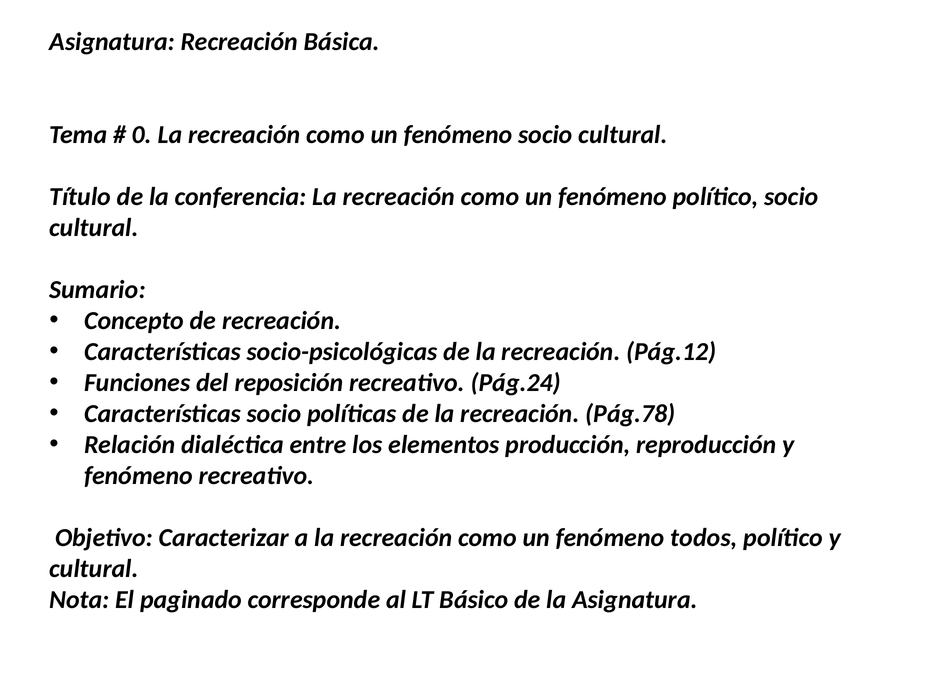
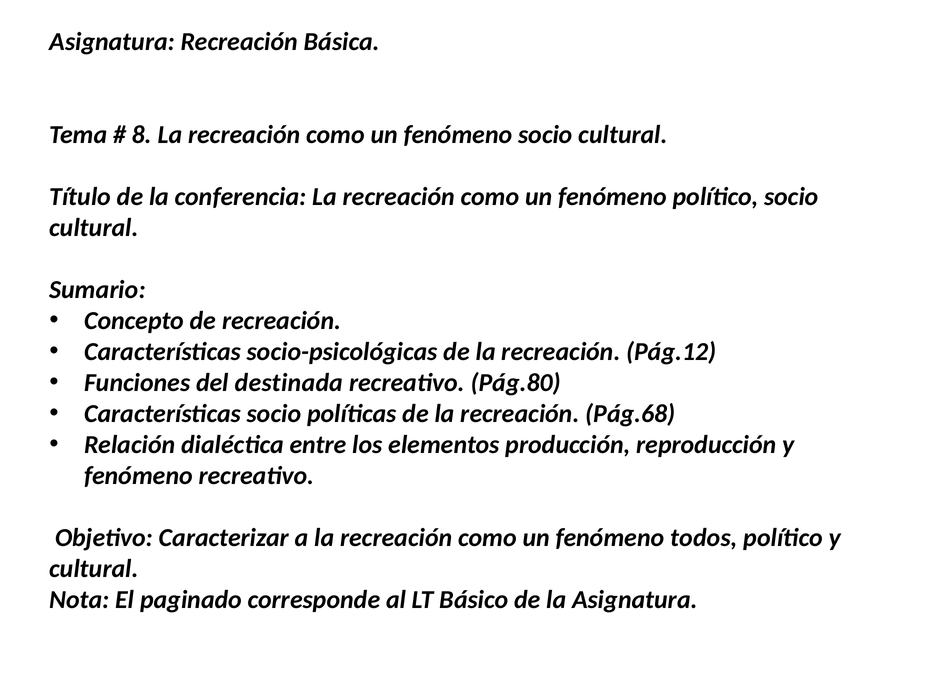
0: 0 -> 8
reposición: reposición -> destinada
Pág.24: Pág.24 -> Pág.80
Pág.78: Pág.78 -> Pág.68
